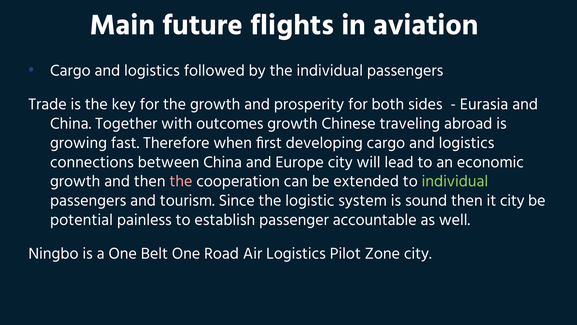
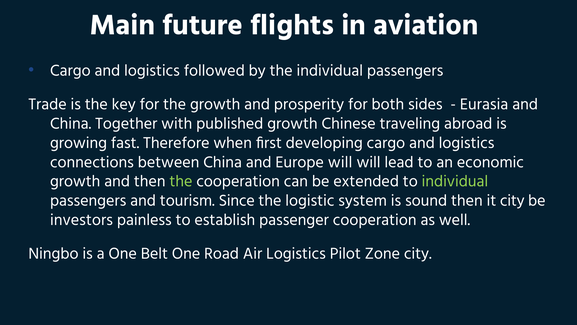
outcomes: outcomes -> published
Europe city: city -> will
the at (181, 181) colour: pink -> light green
potential: potential -> investors
passenger accountable: accountable -> cooperation
